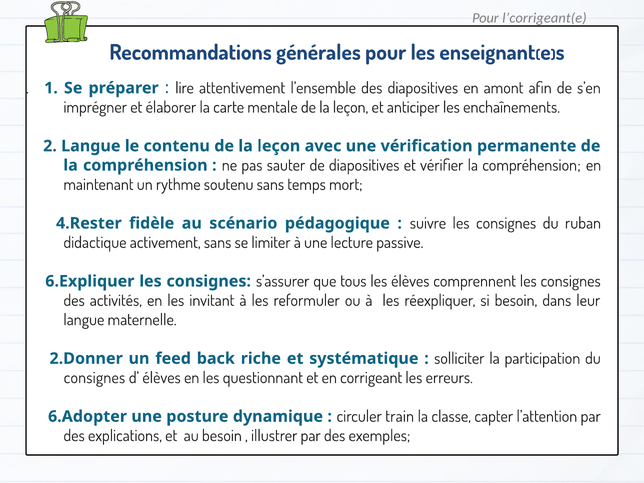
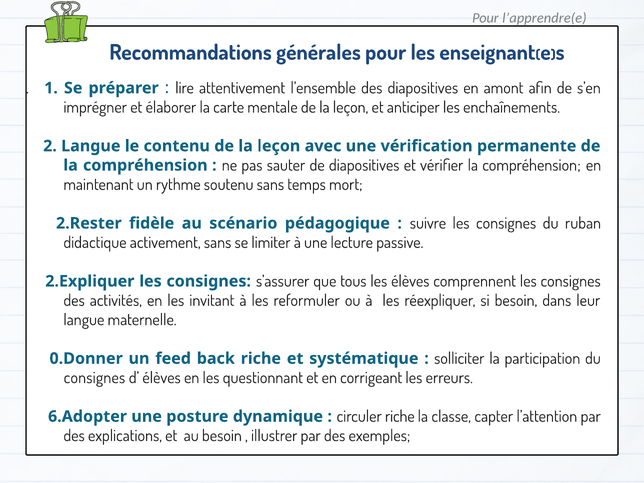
l’corrigeant(e: l’corrigeant(e -> l’apprendre(e
4.Rester: 4.Rester -> 2.Rester
6.Expliquer: 6.Expliquer -> 2.Expliquer
2.Donner: 2.Donner -> 0.Donner
circuler train: train -> riche
